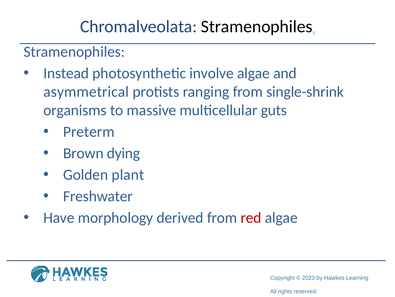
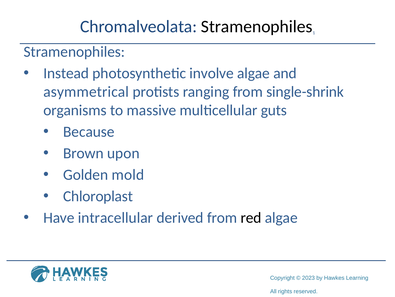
Preterm: Preterm -> Because
dying: dying -> upon
plant: plant -> mold
Freshwater: Freshwater -> Chloroplast
morphology: morphology -> intracellular
red colour: red -> black
